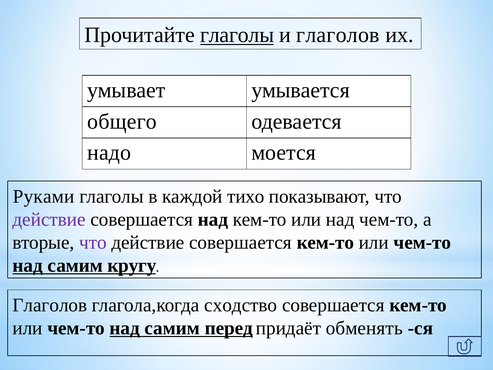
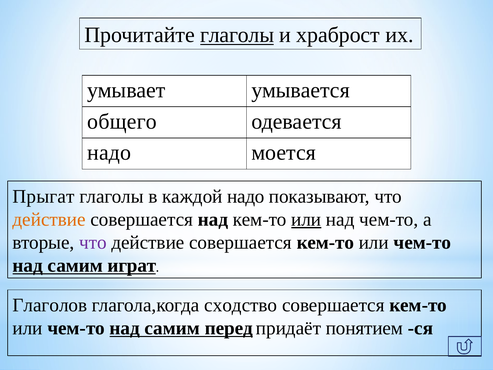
и глаголов: глаголов -> храброст
Руками: Руками -> Прыгат
каждой тихо: тихо -> надо
действие at (49, 219) colour: purple -> orange
или at (306, 219) underline: none -> present
кругу: кругу -> играт
обменять: обменять -> понятием
